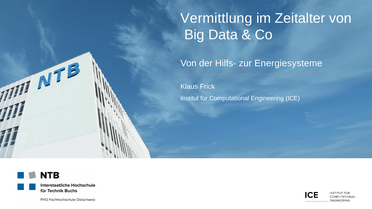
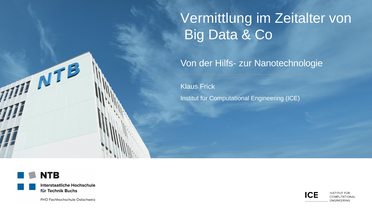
Energiesysteme: Energiesysteme -> Nanotechnologie
